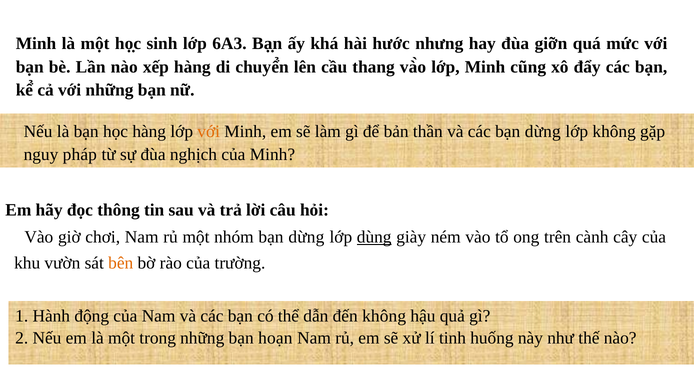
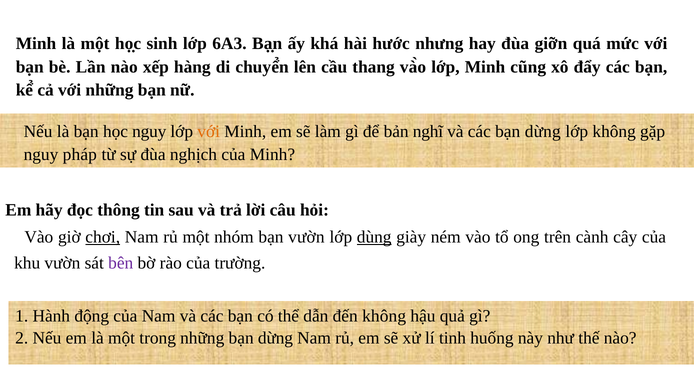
học hàng: hàng -> nguy
thần: thần -> nghĩ
chơi underline: none -> present
nhóm bạn dừng: dừng -> vườn
bên colour: orange -> purple
những bạn hoạn: hoạn -> dừng
